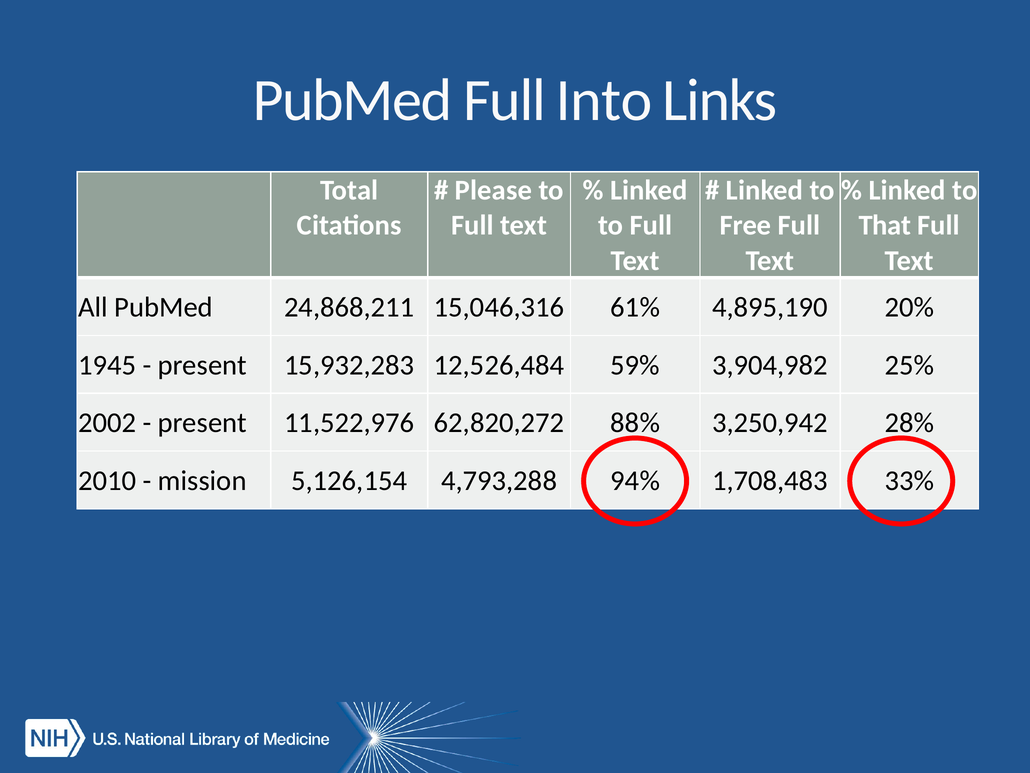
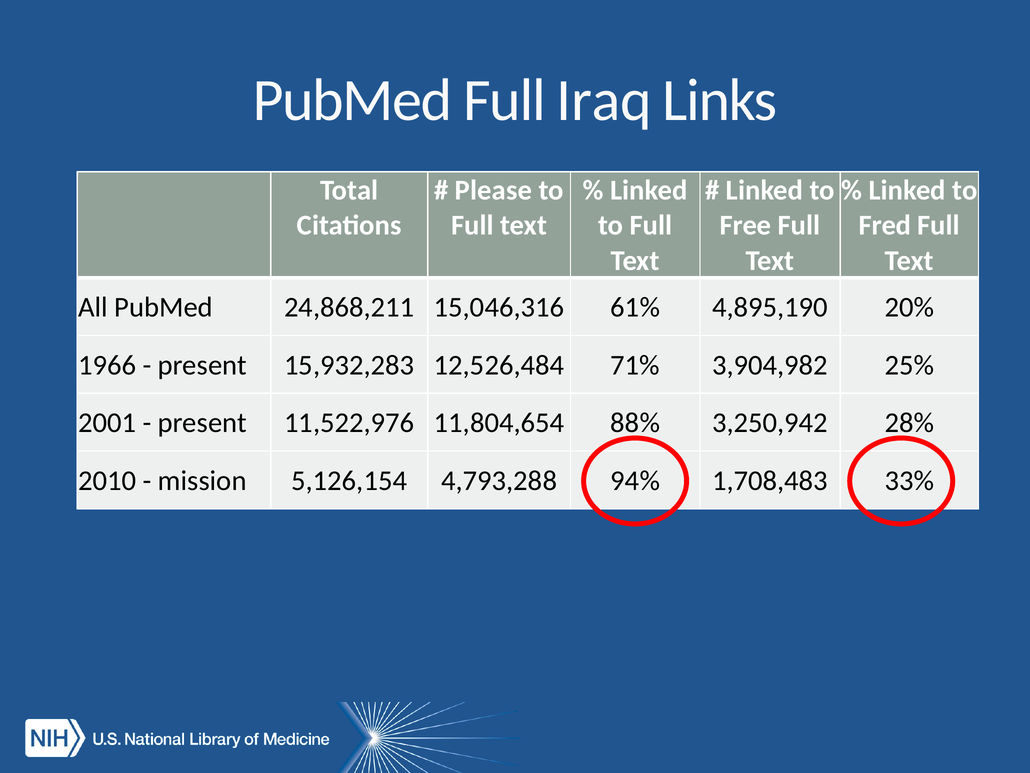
Into: Into -> Iraq
That: That -> Fred
1945: 1945 -> 1966
59%: 59% -> 71%
2002: 2002 -> 2001
62,820,272: 62,820,272 -> 11,804,654
